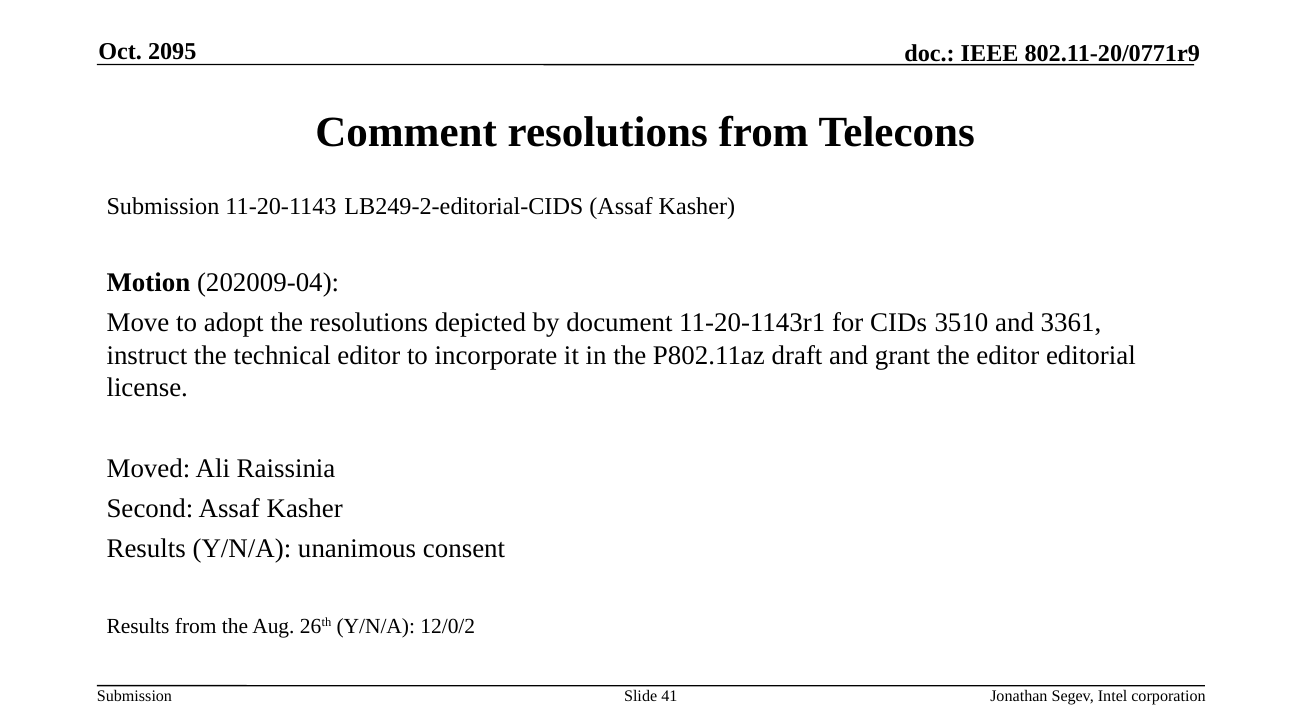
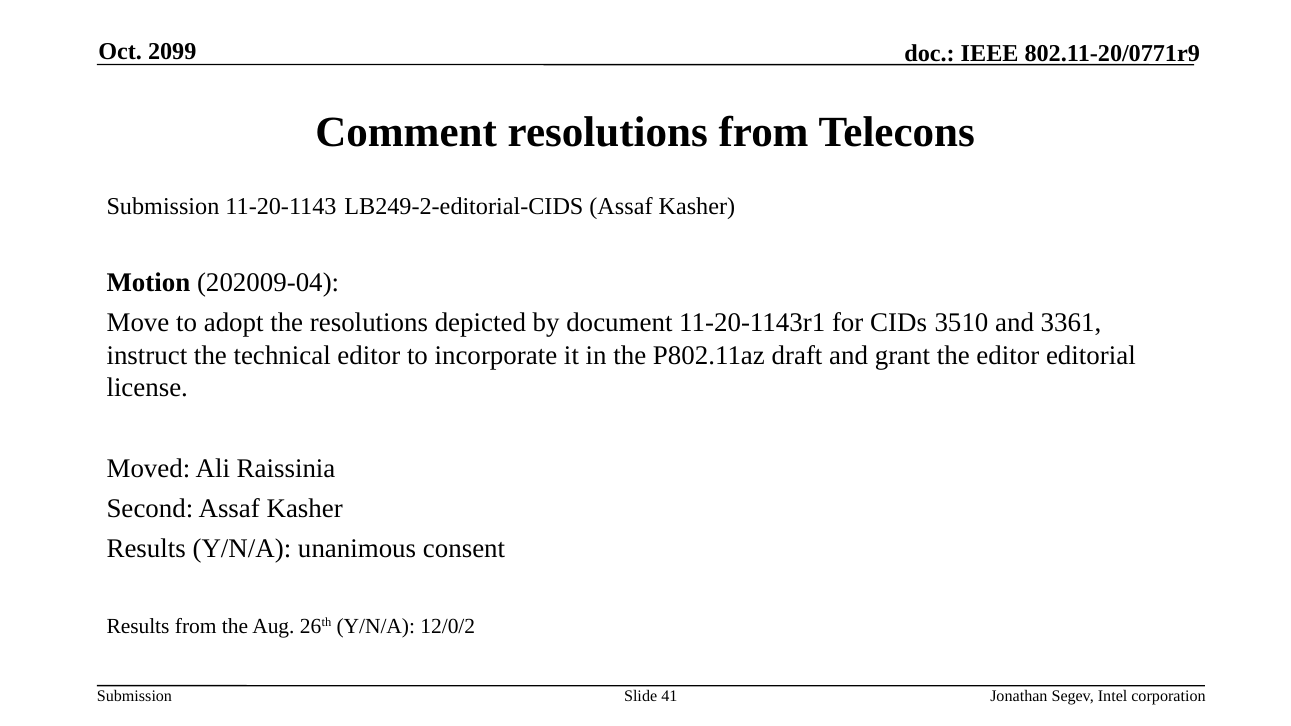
2095: 2095 -> 2099
